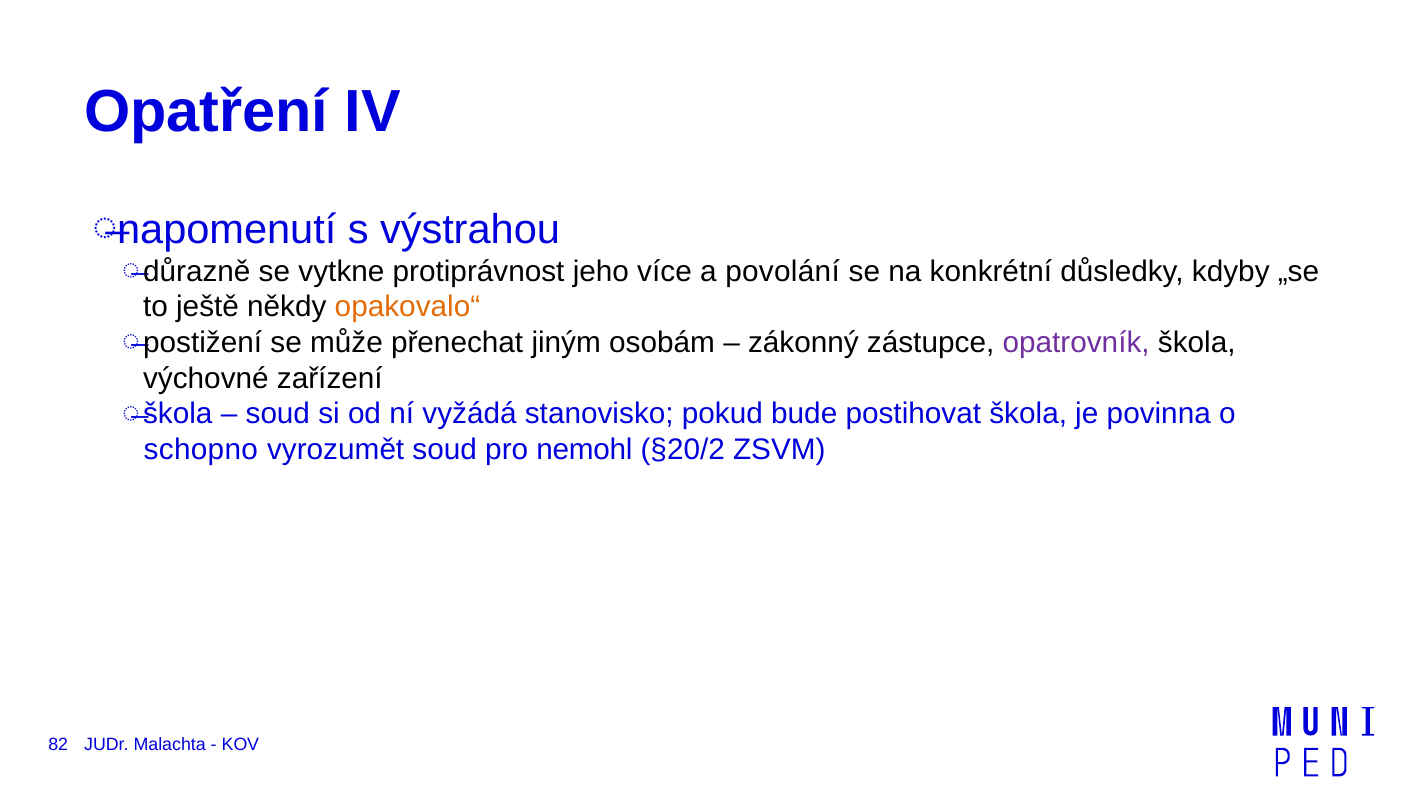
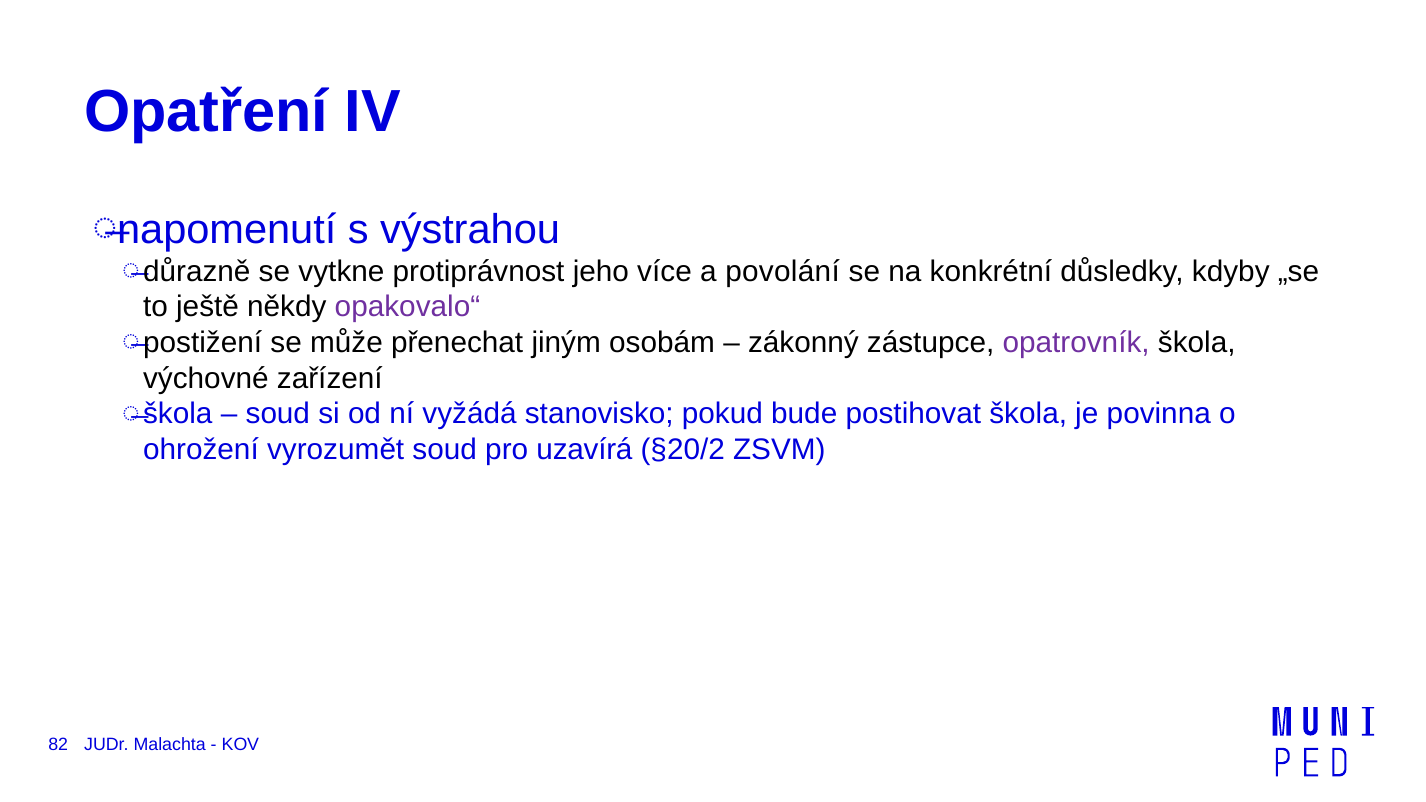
opakovalo“ colour: orange -> purple
schopno: schopno -> ohrožení
nemohl: nemohl -> uzavírá
